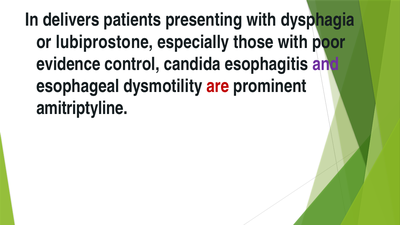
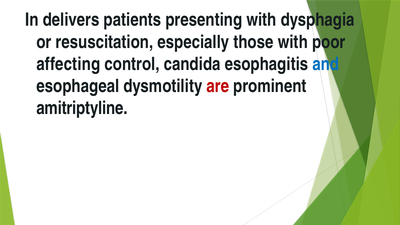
lubiprostone: lubiprostone -> resuscitation
evidence: evidence -> affecting
and colour: purple -> blue
